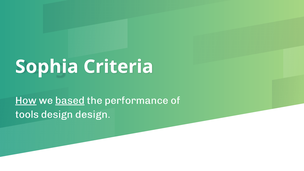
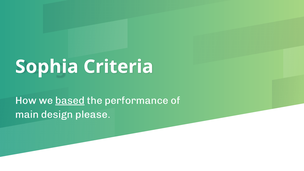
How underline: present -> none
tools: tools -> main
design design: design -> please
